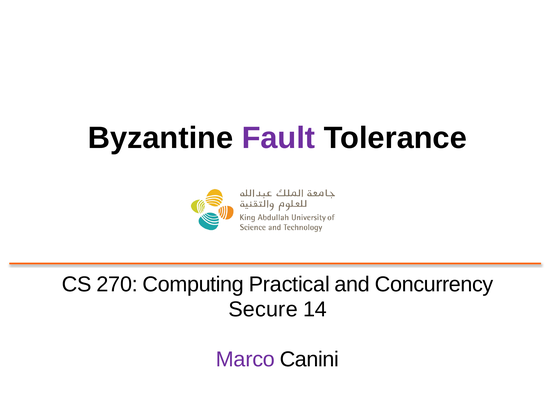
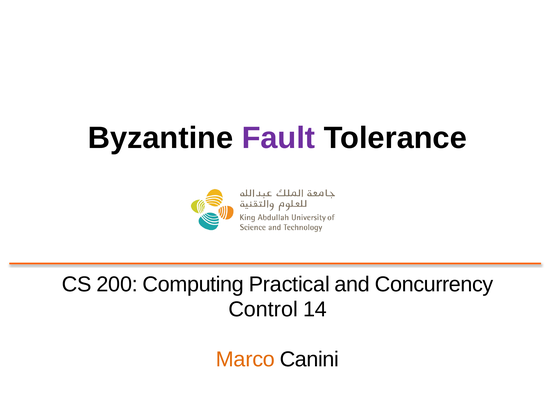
270: 270 -> 200
Secure: Secure -> Control
Marco colour: purple -> orange
